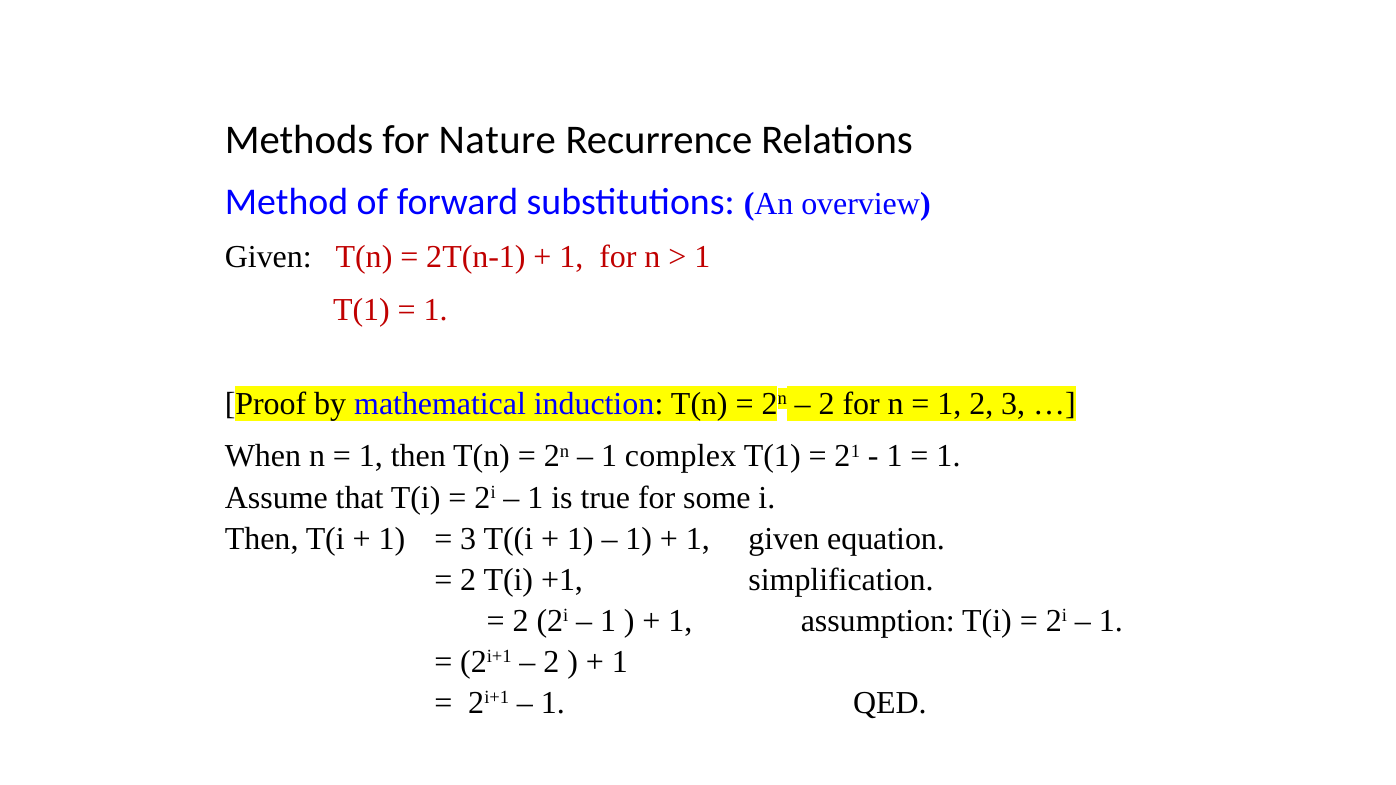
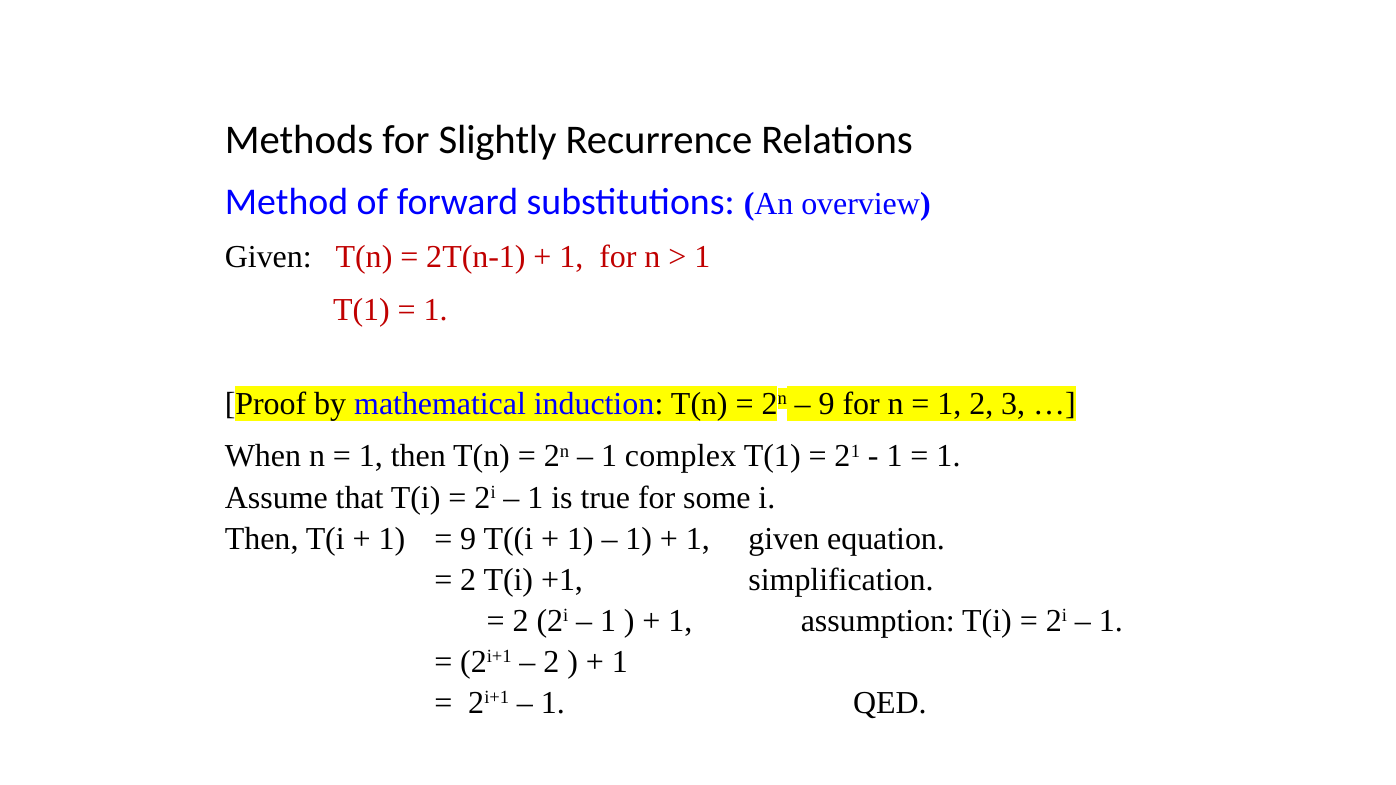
Nature: Nature -> Slightly
2 at (827, 404): 2 -> 9
3 at (468, 539): 3 -> 9
